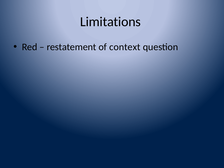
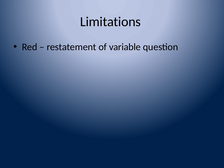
context: context -> variable
